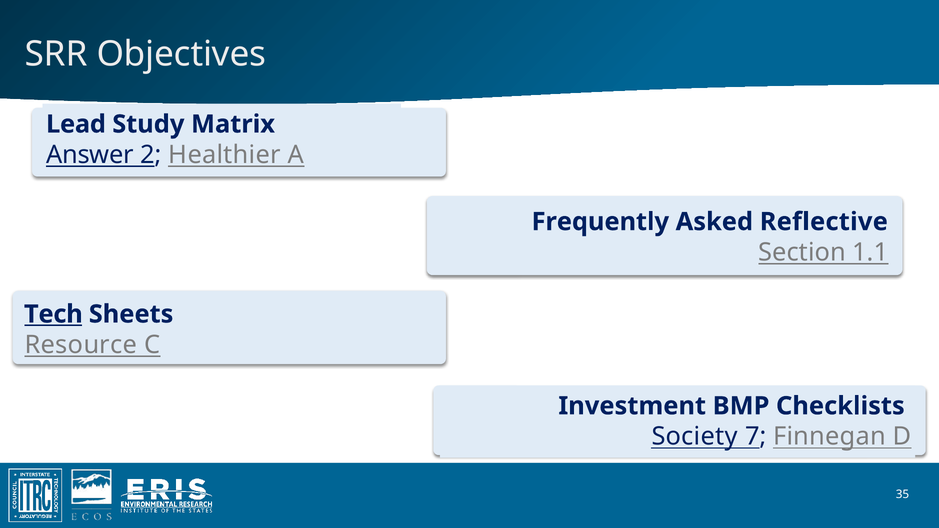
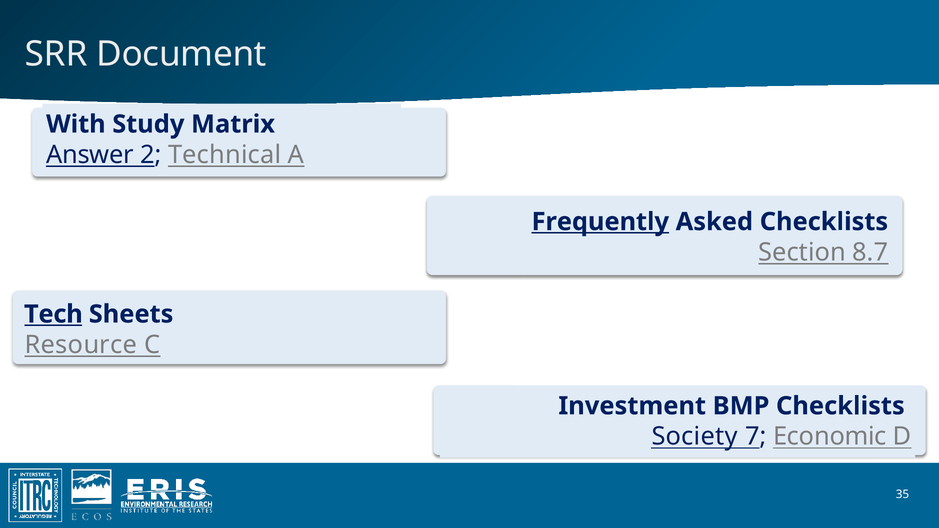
Objectives: Objectives -> Document
Lead: Lead -> With
Healthier: Healthier -> Technical
Frequently underline: none -> present
Asked Reflective: Reflective -> Checklists
1.1: 1.1 -> 8.7
Finnegan: Finnegan -> Economic
